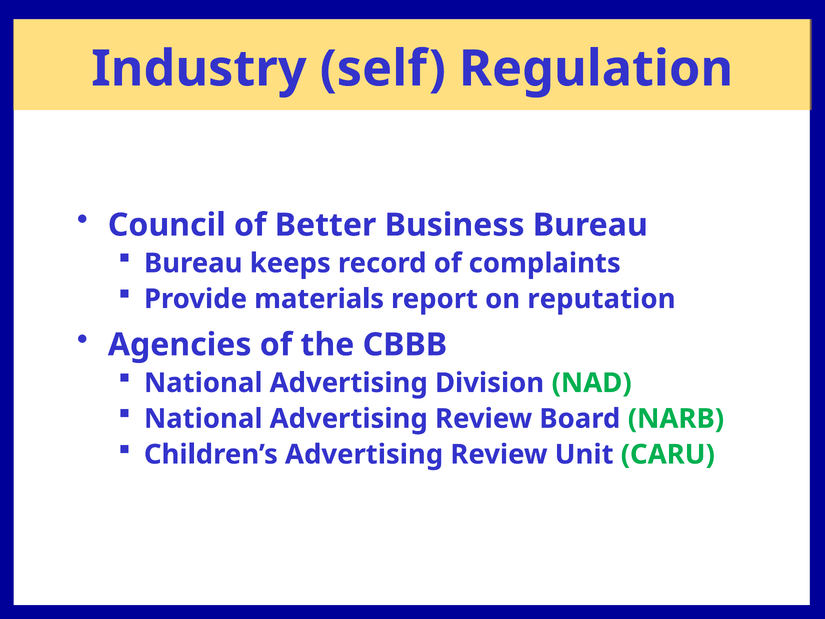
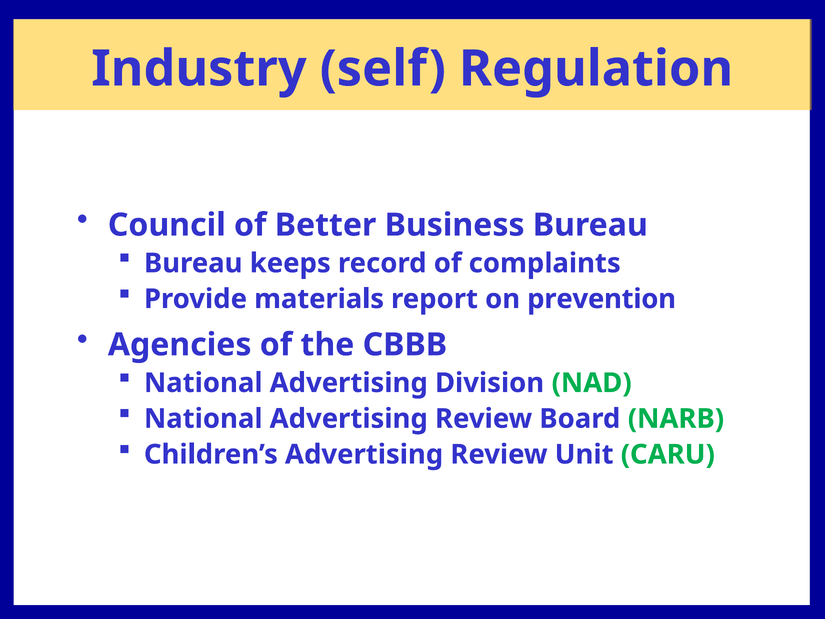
reputation: reputation -> prevention
